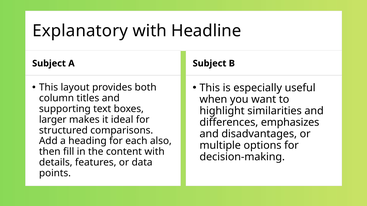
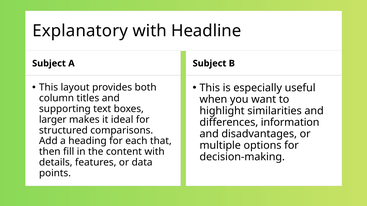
emphasizes: emphasizes -> information
also: also -> that
